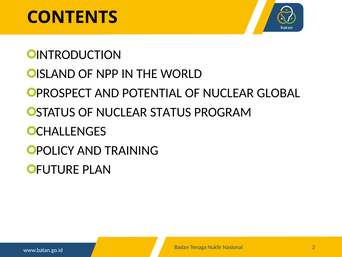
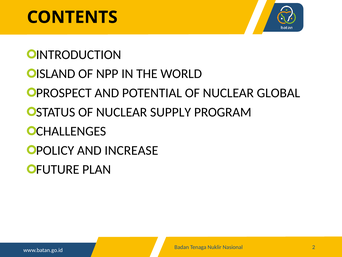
NUCLEAR STATUS: STATUS -> SUPPLY
TRAINING: TRAINING -> INCREASE
